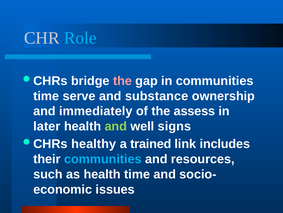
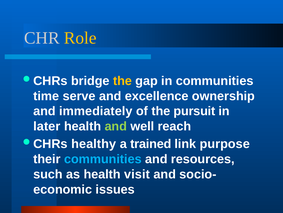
Role colour: light blue -> yellow
the at (122, 81) colour: pink -> yellow
substance: substance -> excellence
assess: assess -> pursuit
signs: signs -> reach
includes: includes -> purpose
health time: time -> visit
